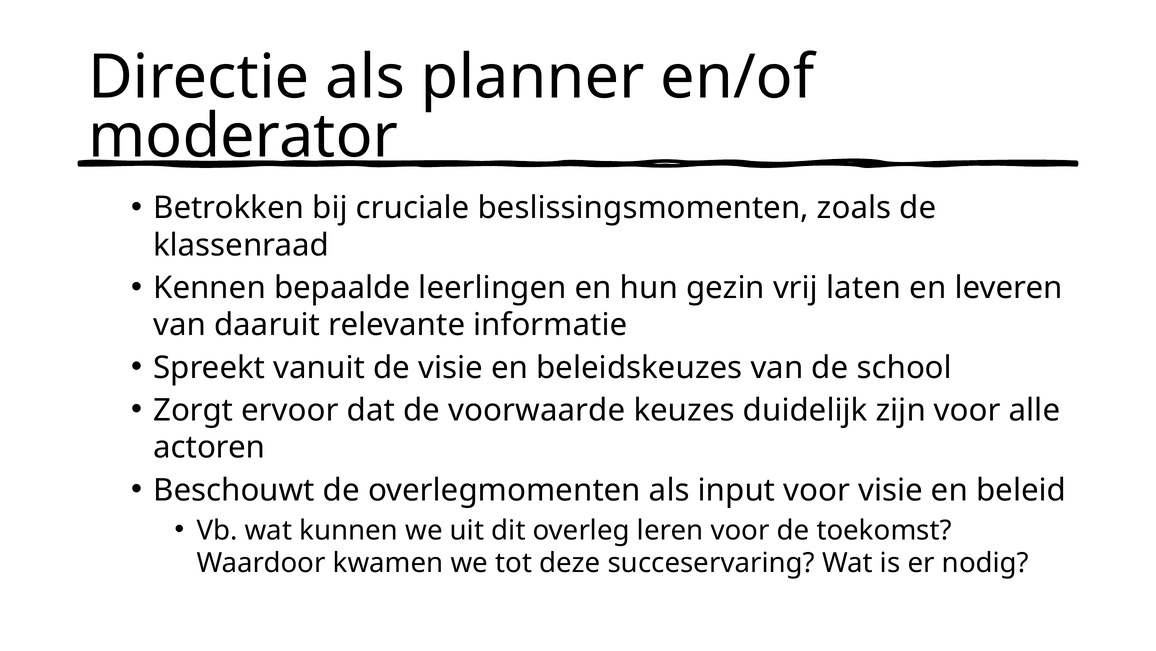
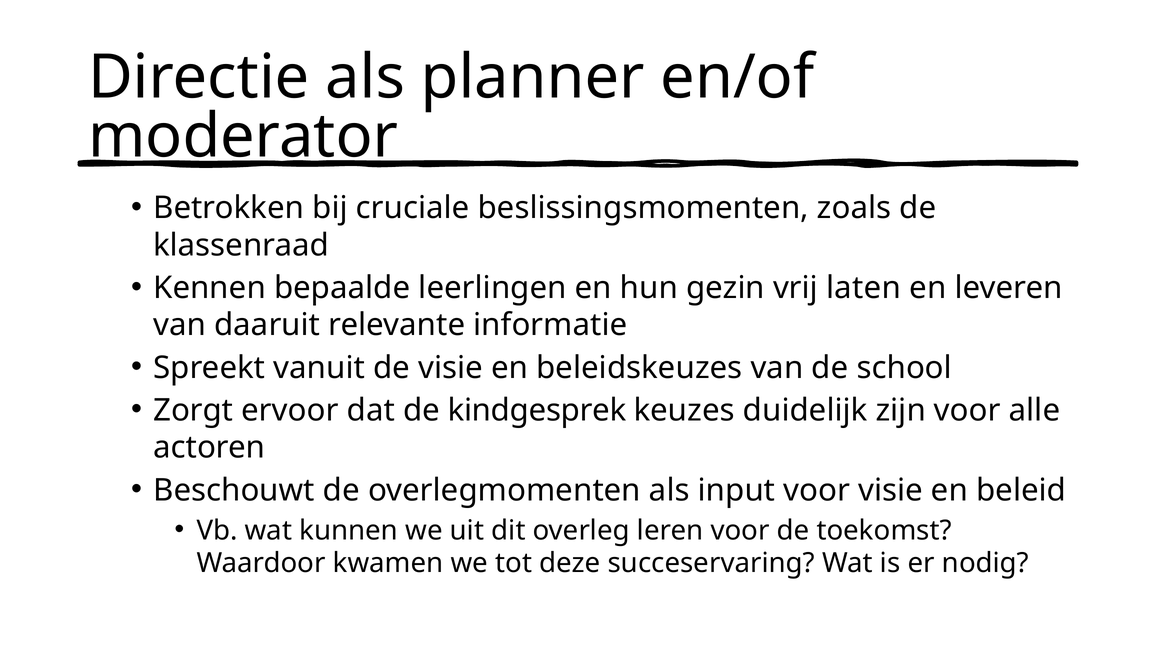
voorwaarde: voorwaarde -> kindgesprek
